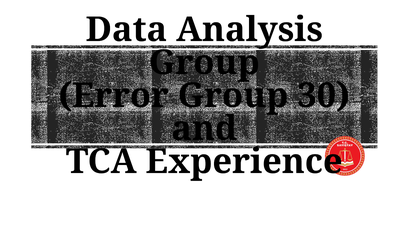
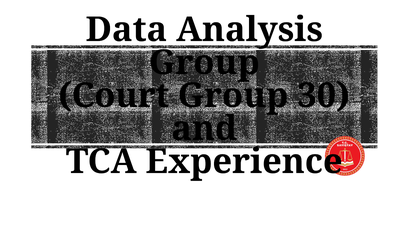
Error: Error -> Court
